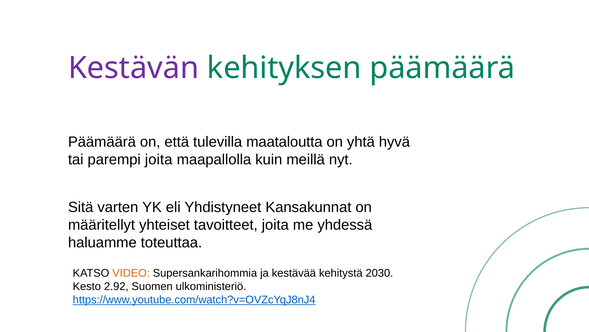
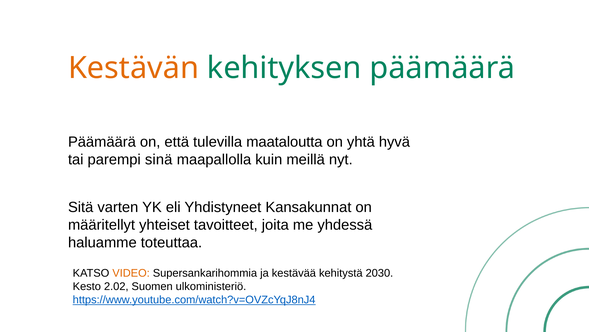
Kestävän colour: purple -> orange
parempi joita: joita -> sinä
2.92: 2.92 -> 2.02
